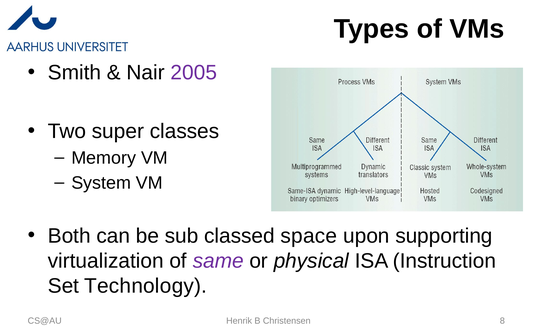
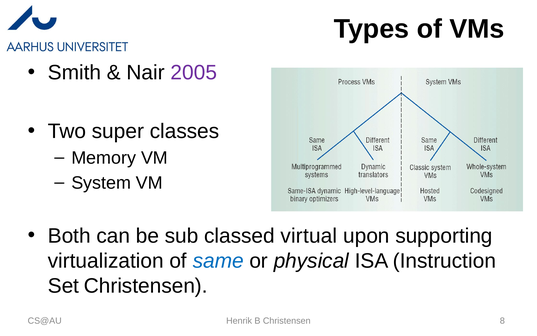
space: space -> virtual
same colour: purple -> blue
Set Technology: Technology -> Christensen
